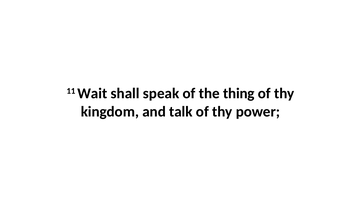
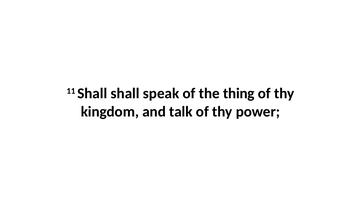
11 Wait: Wait -> Shall
